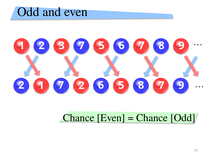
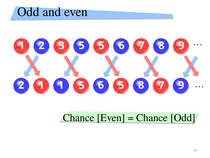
3 7: 7 -> 5
2 7: 7 -> 1
2 at (81, 85): 2 -> 5
